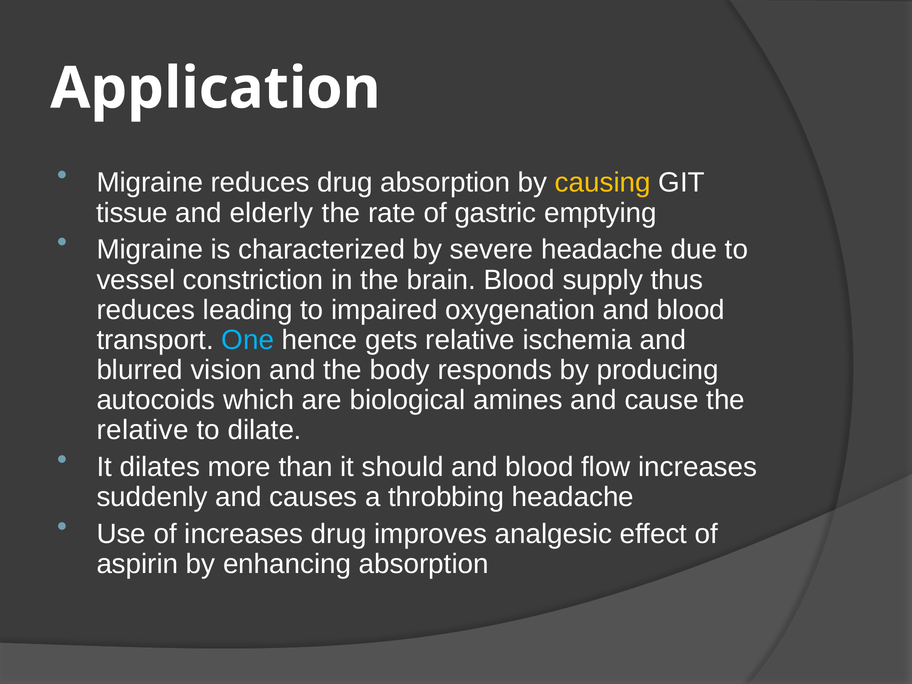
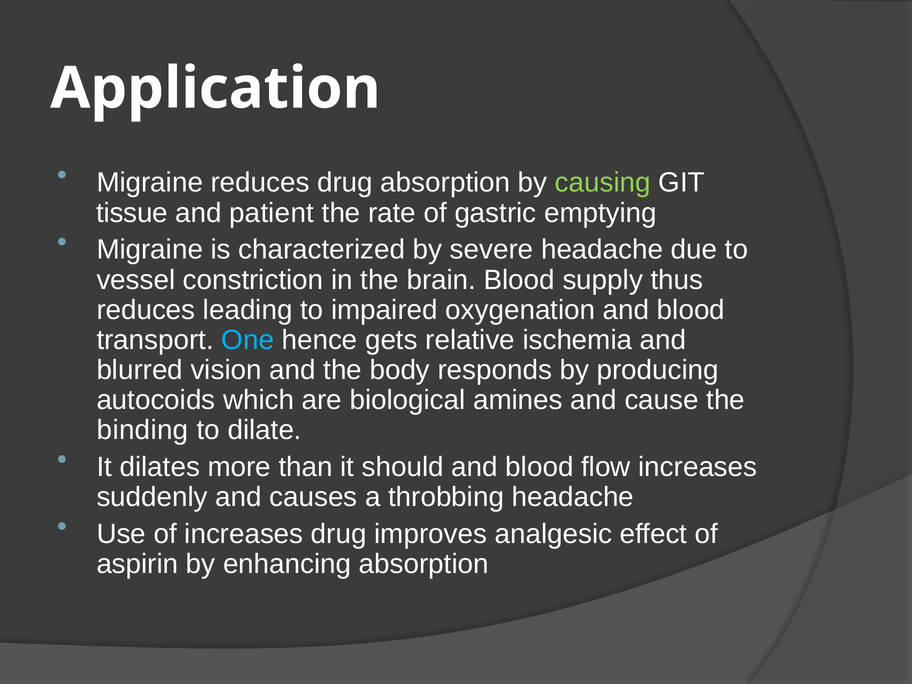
causing colour: yellow -> light green
elderly: elderly -> patient
relative at (143, 430): relative -> binding
